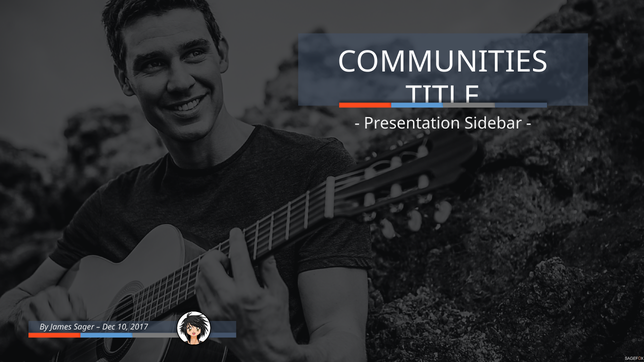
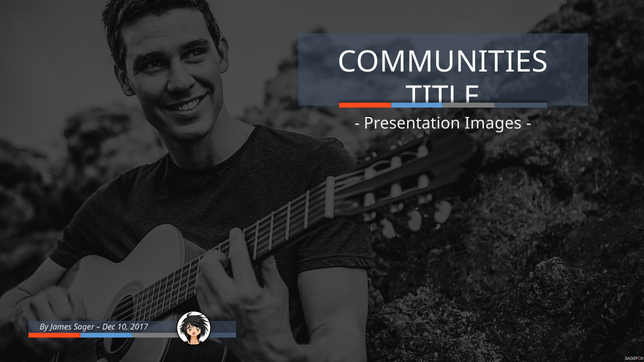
Sidebar: Sidebar -> Images
